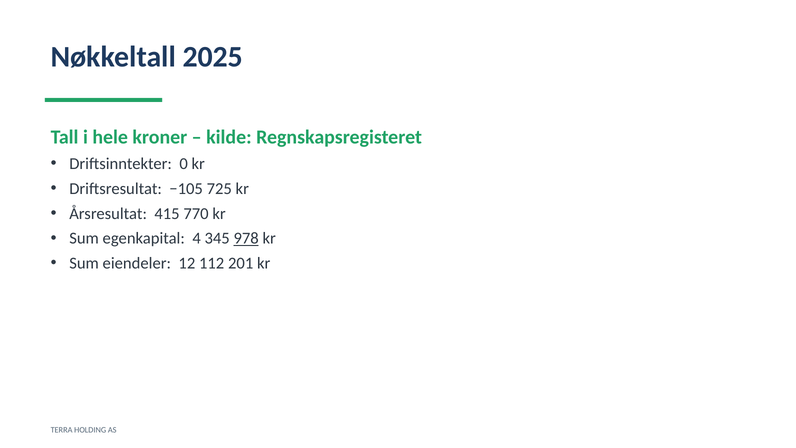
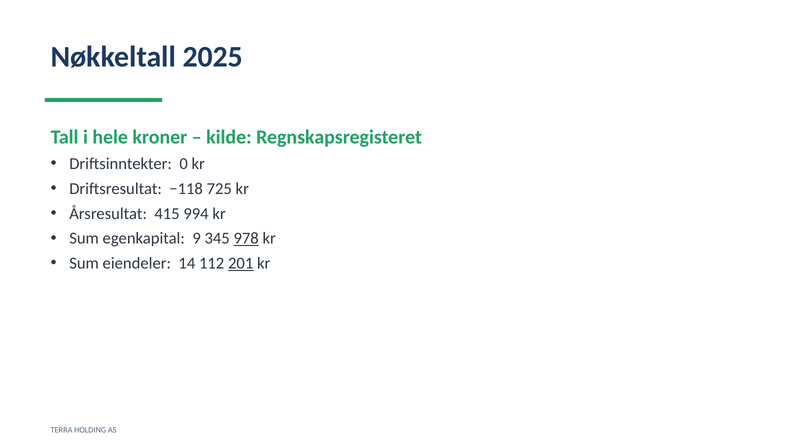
−105: −105 -> −118
770: 770 -> 994
4: 4 -> 9
12: 12 -> 14
201 underline: none -> present
